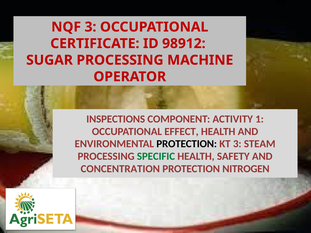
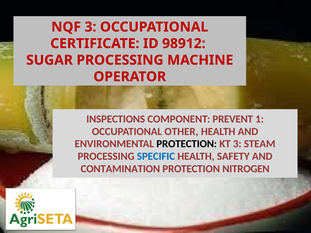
ACTIVITY: ACTIVITY -> PREVENT
EFFECT: EFFECT -> OTHER
SPECIFIC colour: green -> blue
CONCENTRATION: CONCENTRATION -> CONTAMINATION
